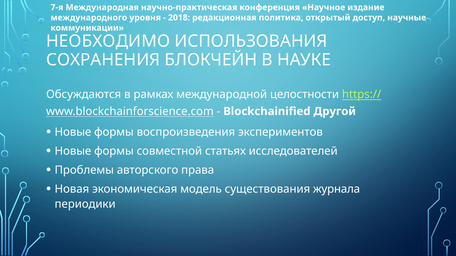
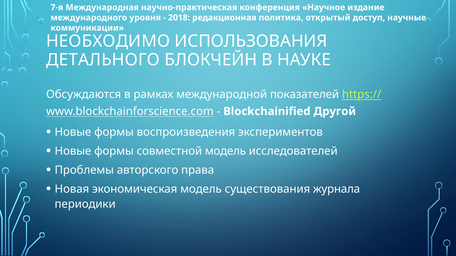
СОХРАНЕНИЯ: СОХРАНЕНИЯ -> ДЕТАЛЬНОГО
целостности: целостности -> показателей
совместной статьях: статьях -> модель
